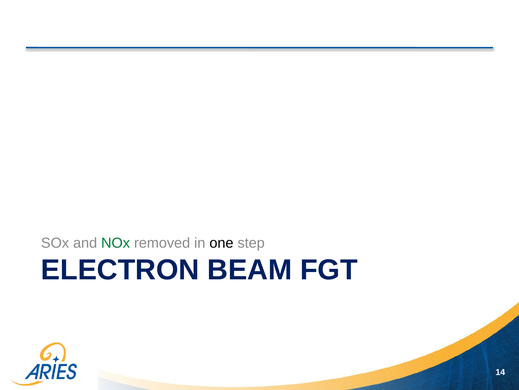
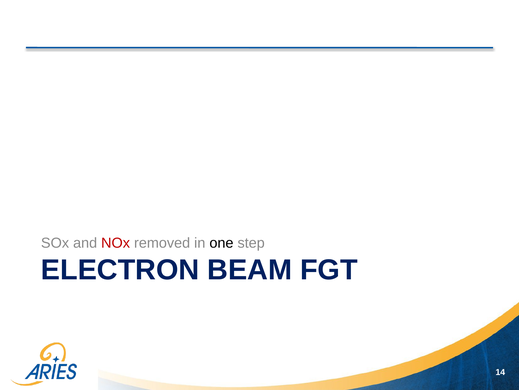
NOx colour: green -> red
